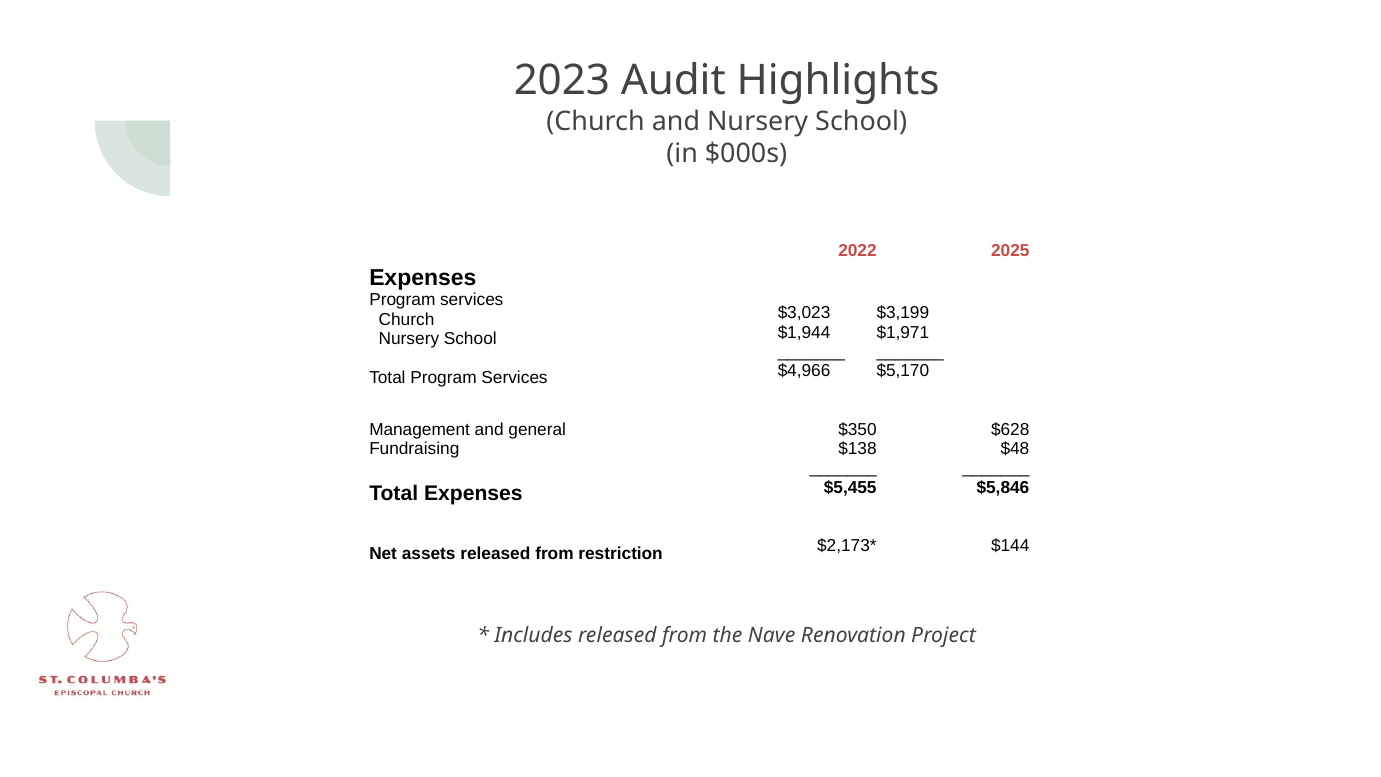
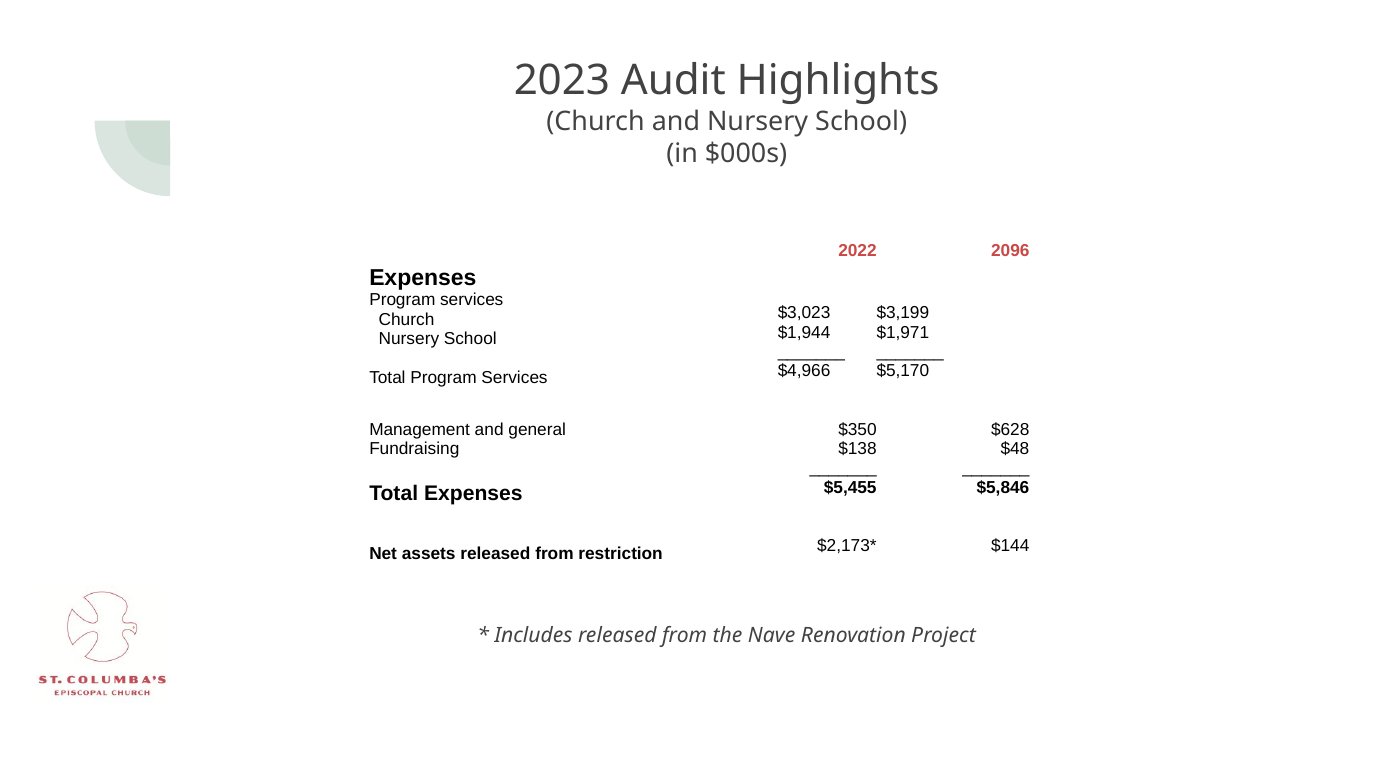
2025: 2025 -> 2096
